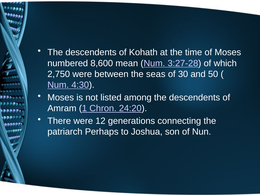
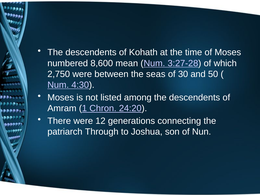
Perhaps: Perhaps -> Through
